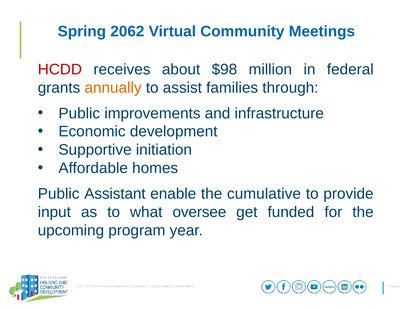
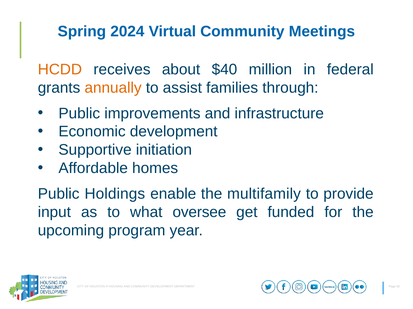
2062: 2062 -> 2024
HCDD colour: red -> orange
$98: $98 -> $40
Assistant: Assistant -> Holdings
cumulative: cumulative -> multifamily
